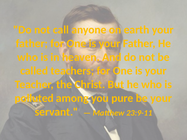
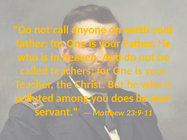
pure: pure -> does
